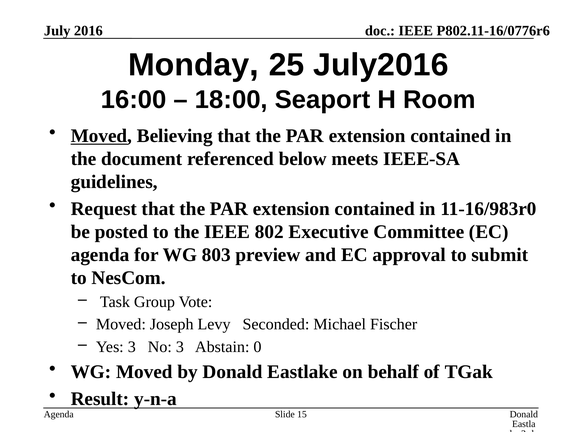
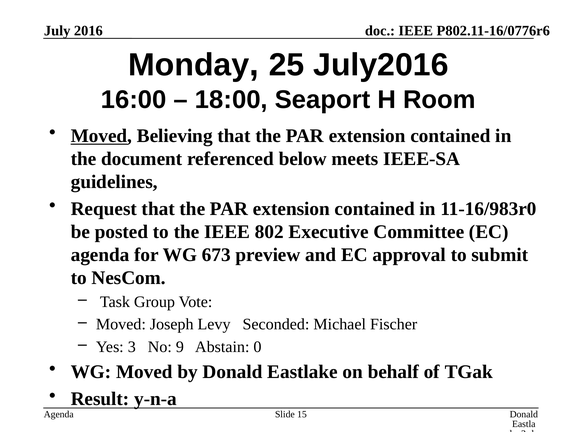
803: 803 -> 673
No 3: 3 -> 9
